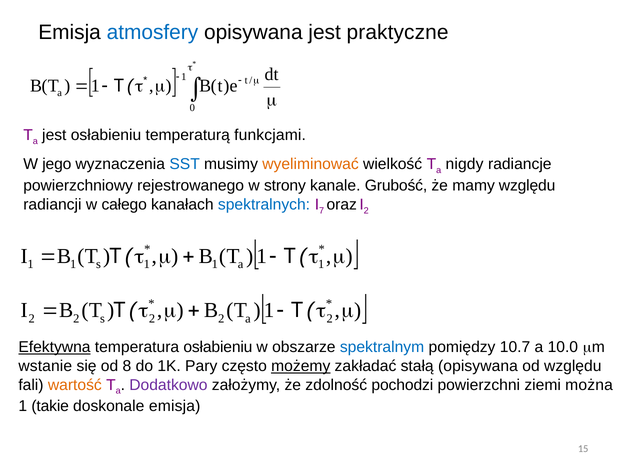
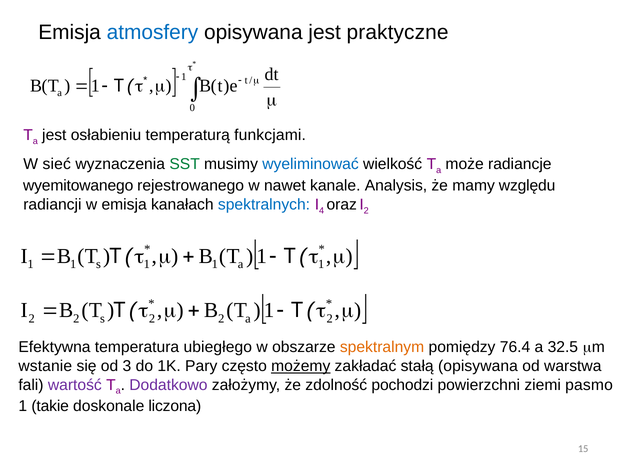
jego: jego -> sieć
SST colour: blue -> green
wyeliminować colour: orange -> blue
nigdy: nigdy -> może
powierzchniowy: powierzchniowy -> wyemitowanego
strony: strony -> nawet
Grubość: Grubość -> Analysis
w całego: całego -> emisja
7: 7 -> 4
Efektywna underline: present -> none
temperatura osłabieniu: osłabieniu -> ubiegłego
spektralnym colour: blue -> orange
10.7: 10.7 -> 76.4
10.0: 10.0 -> 32.5
8: 8 -> 3
od względu: względu -> warstwa
wartość colour: orange -> purple
można: można -> pasmo
doskonale emisja: emisja -> liczona
